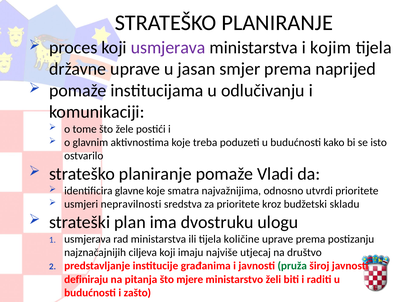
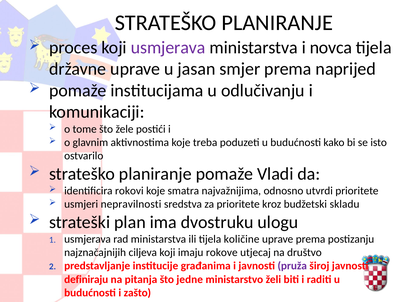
kojim: kojim -> novca
glavne: glavne -> rokovi
najviše: najviše -> rokove
pruža colour: green -> purple
mjere: mjere -> jedne
